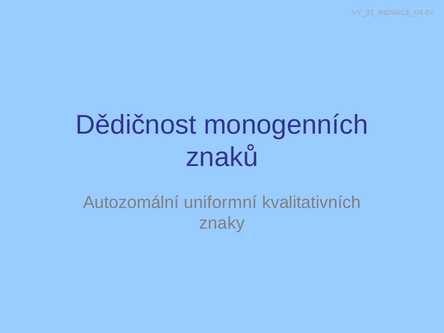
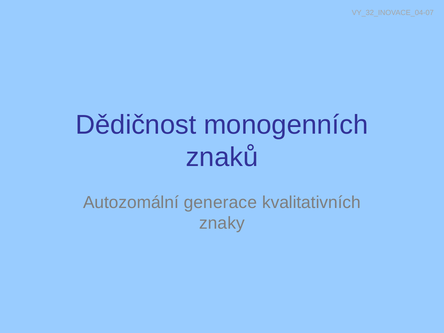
uniformní: uniformní -> generace
